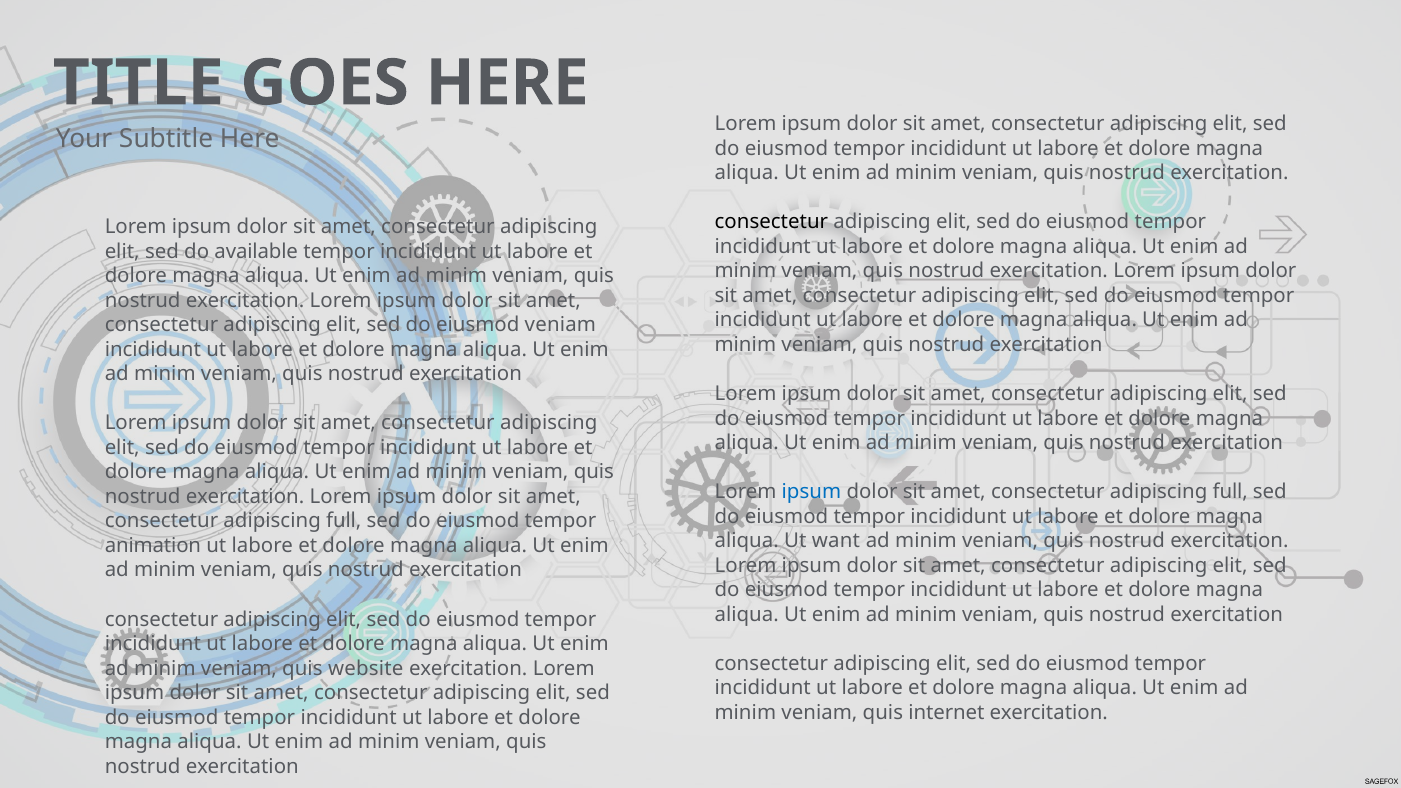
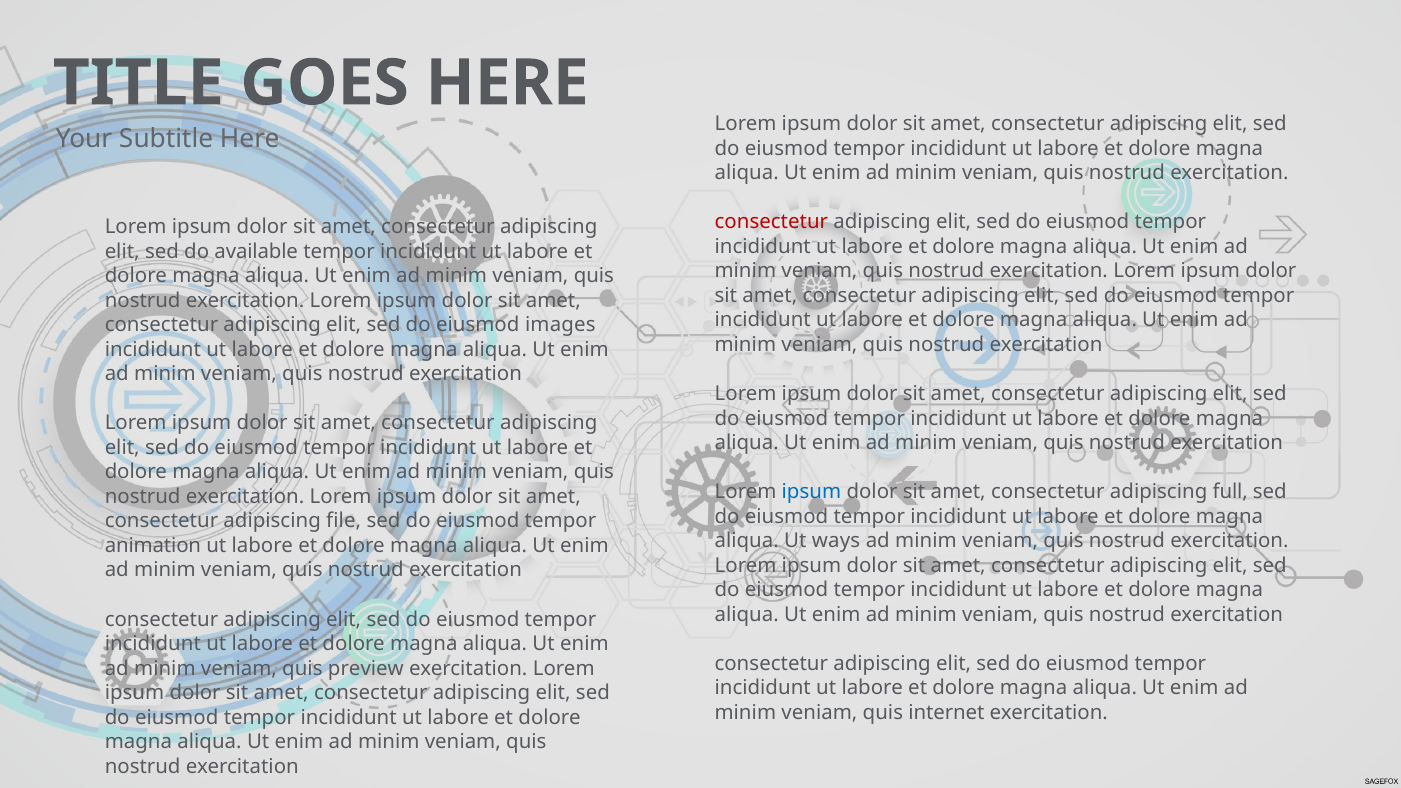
consectetur at (771, 222) colour: black -> red
eiusmod veniam: veniam -> images
full at (344, 521): full -> file
want: want -> ways
website: website -> preview
